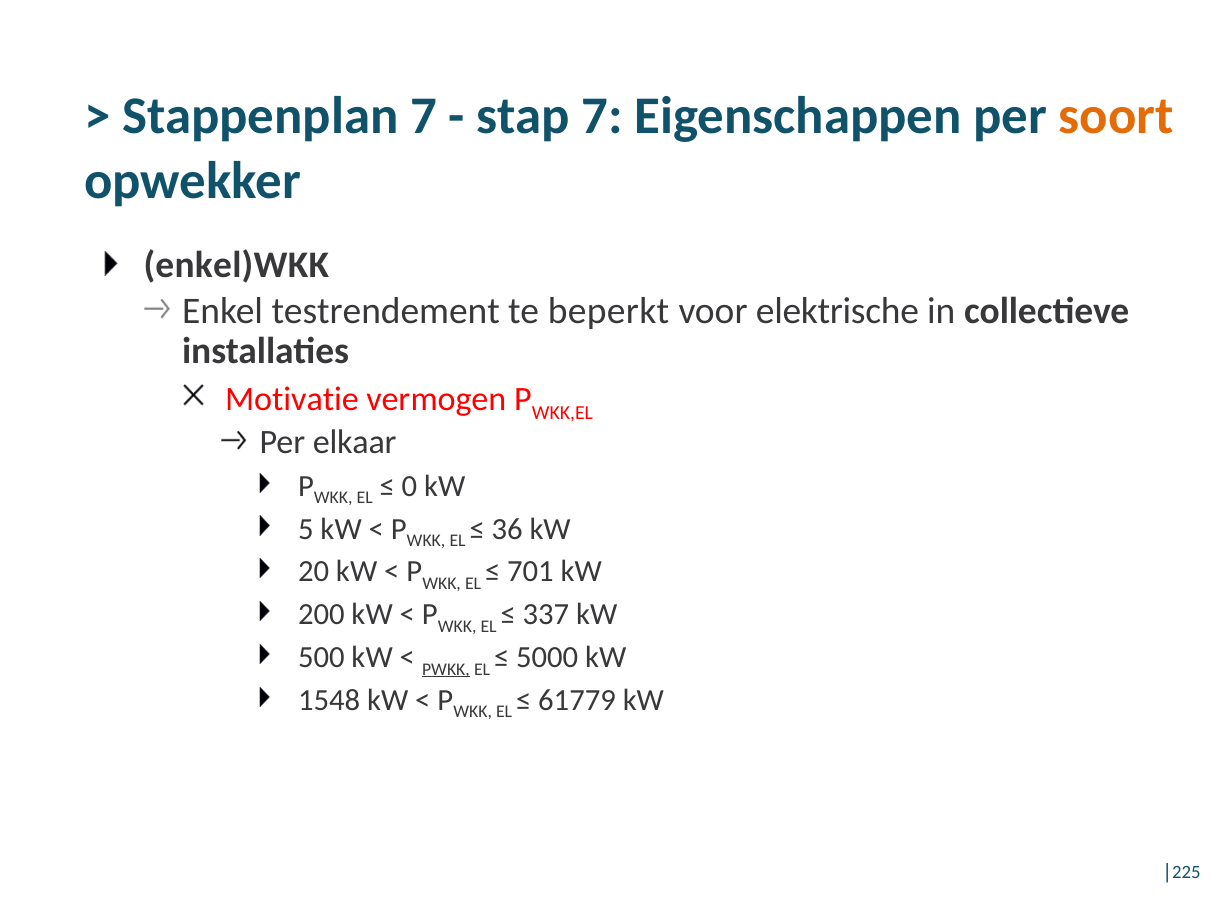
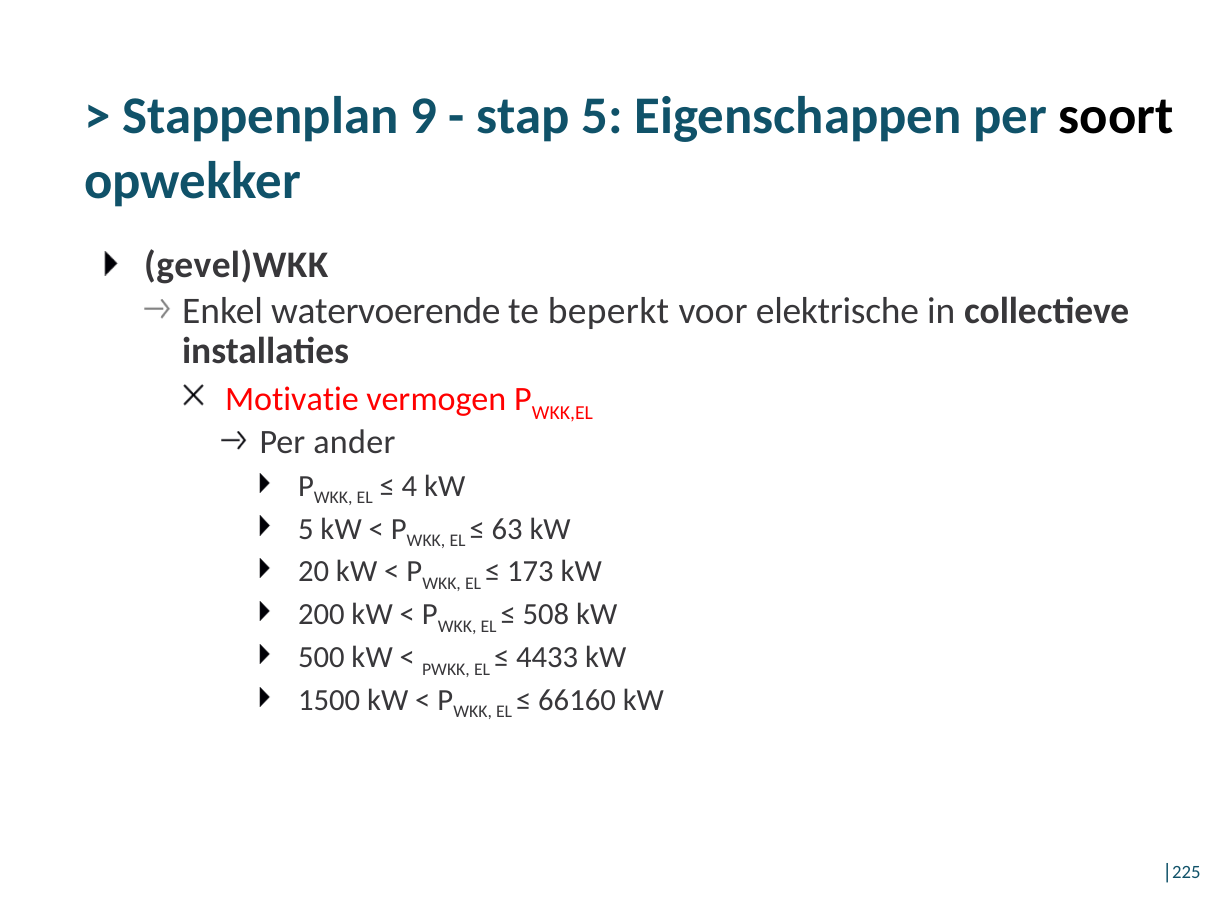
Stappenplan 7: 7 -> 9
stap 7: 7 -> 5
soort colour: orange -> black
enkel)WKK: enkel)WKK -> gevel)WKK
testrendement: testrendement -> watervoerende
elkaar: elkaar -> ander
0: 0 -> 4
36: 36 -> 63
701: 701 -> 173
337: 337 -> 508
PWKK underline: present -> none
5000: 5000 -> 4433
1548: 1548 -> 1500
61779: 61779 -> 66160
